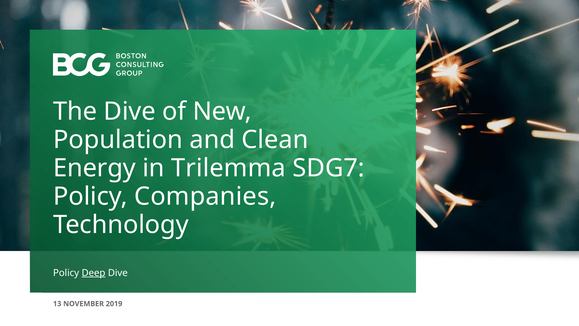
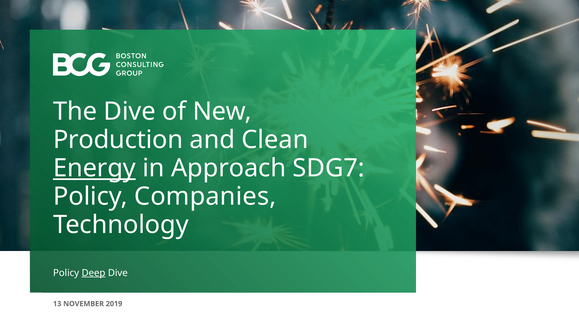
Population: Population -> Production
Energy underline: none -> present
Trilemma: Trilemma -> Approach
